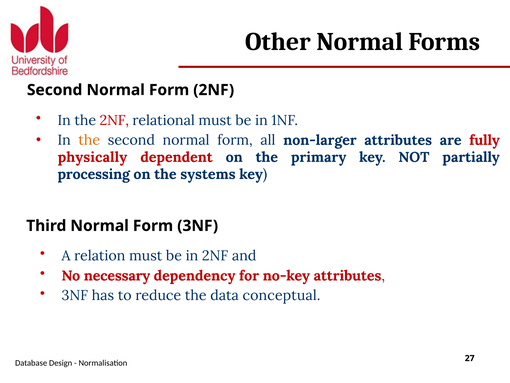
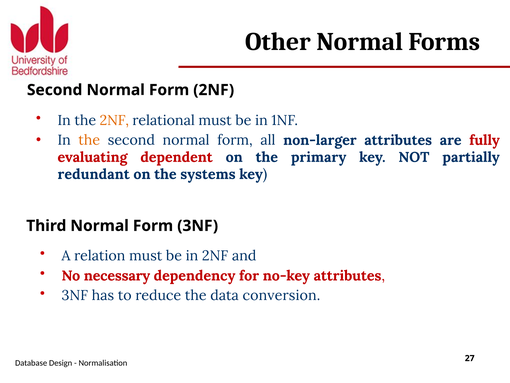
2NF at (114, 120) colour: red -> orange
physically: physically -> evaluating
processing: processing -> redundant
conceptual: conceptual -> conversion
